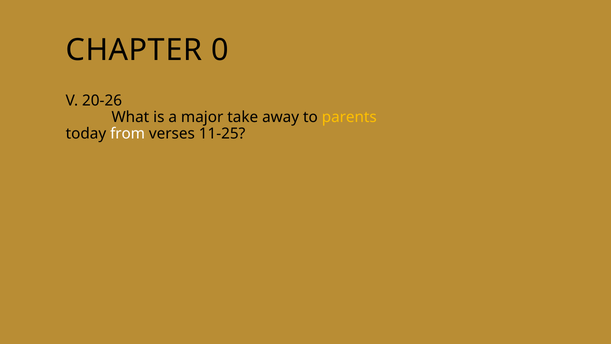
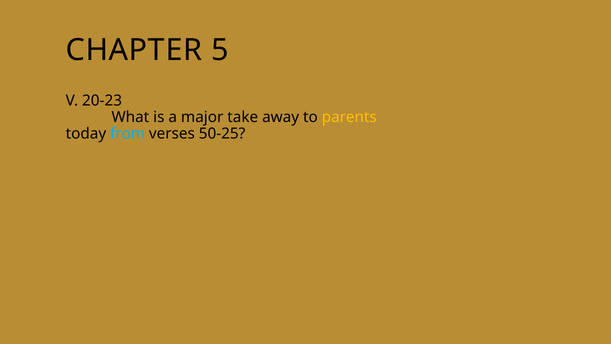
0: 0 -> 5
20-26: 20-26 -> 20-23
from colour: white -> light blue
11-25: 11-25 -> 50-25
